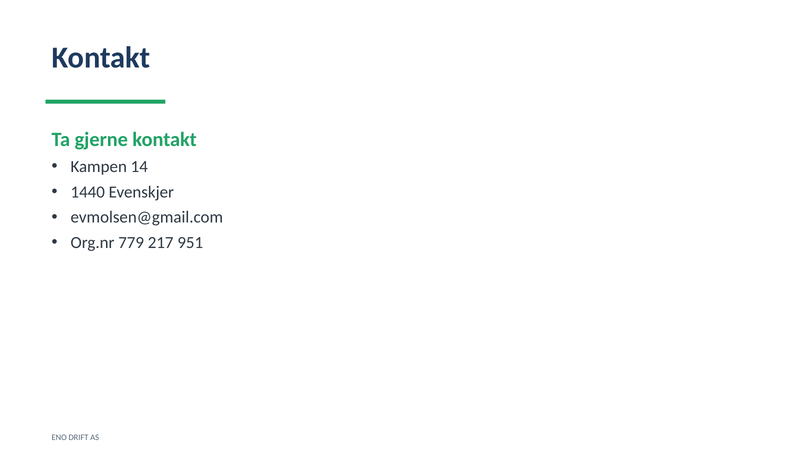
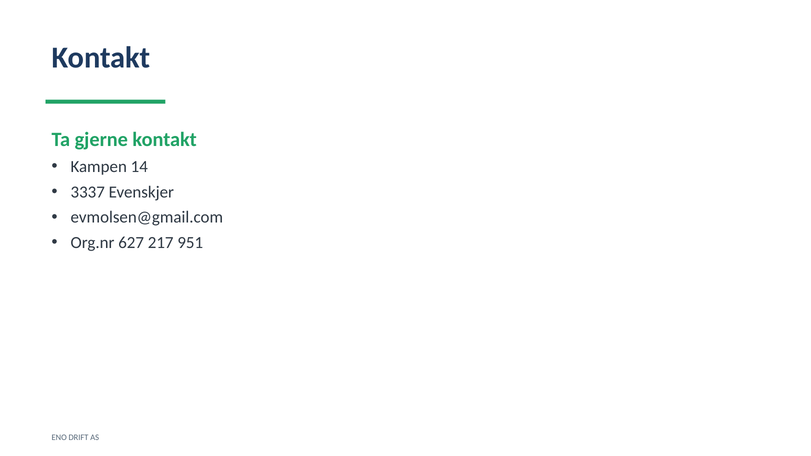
1440: 1440 -> 3337
779: 779 -> 627
